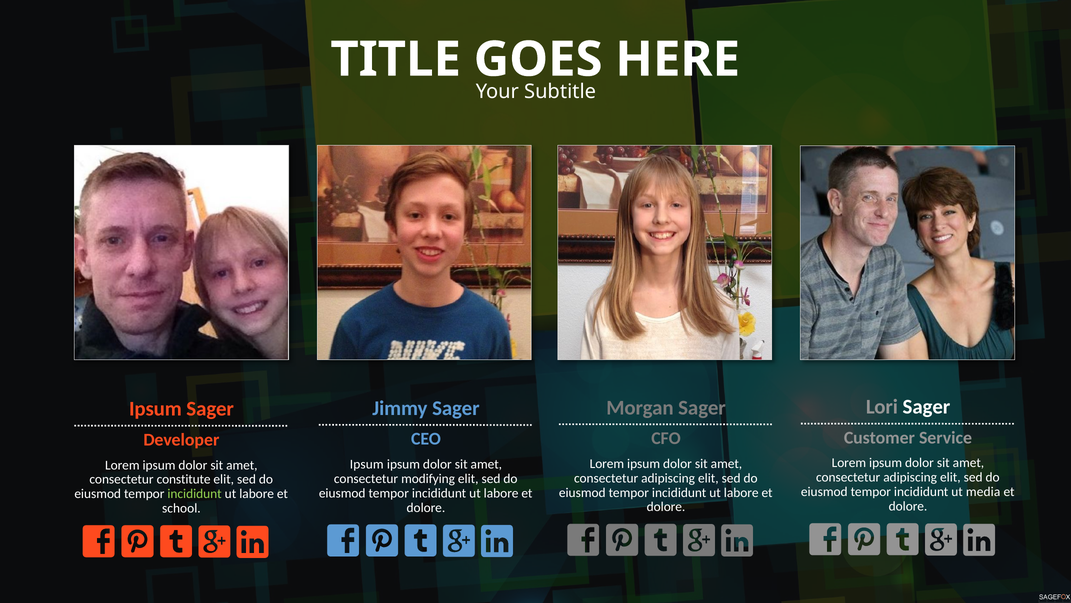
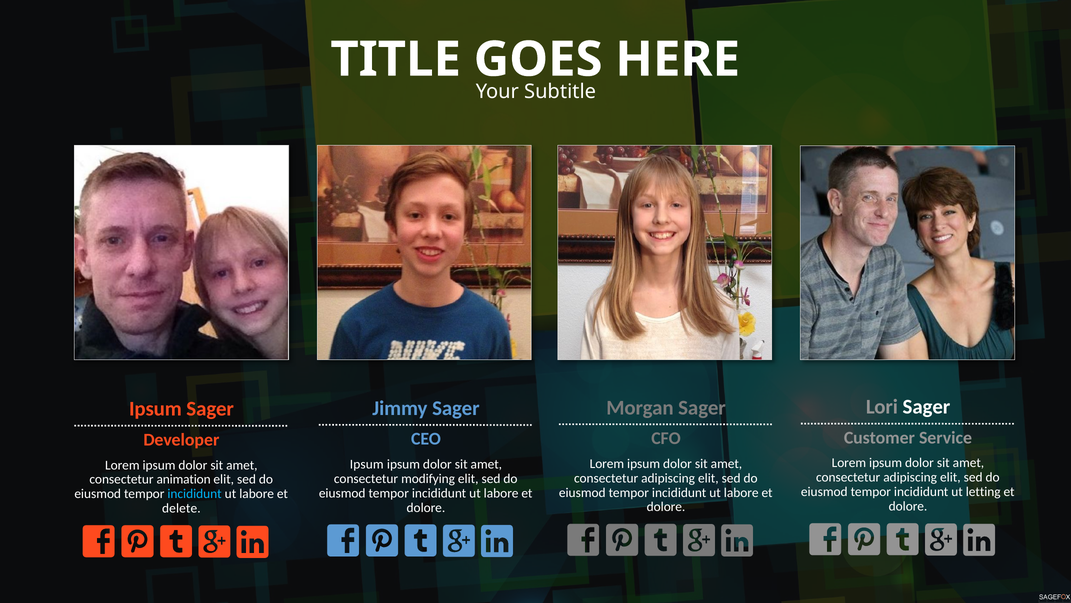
constitute: constitute -> animation
media: media -> letting
incididunt at (195, 494) colour: light green -> light blue
school: school -> delete
